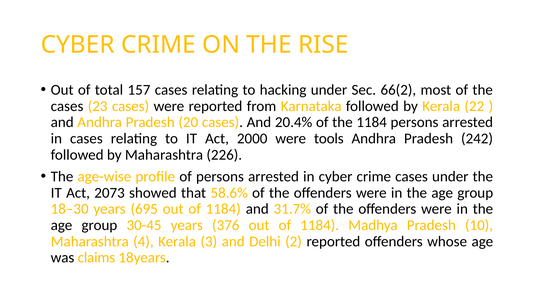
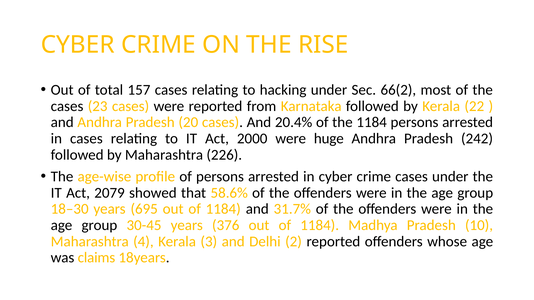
tools: tools -> huge
2073: 2073 -> 2079
